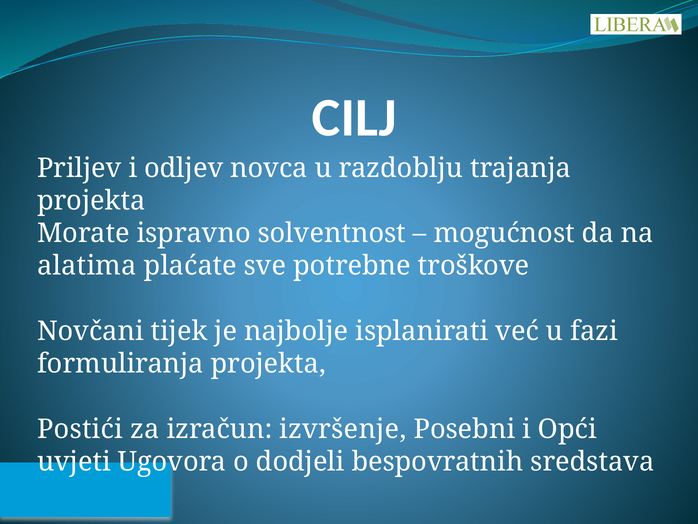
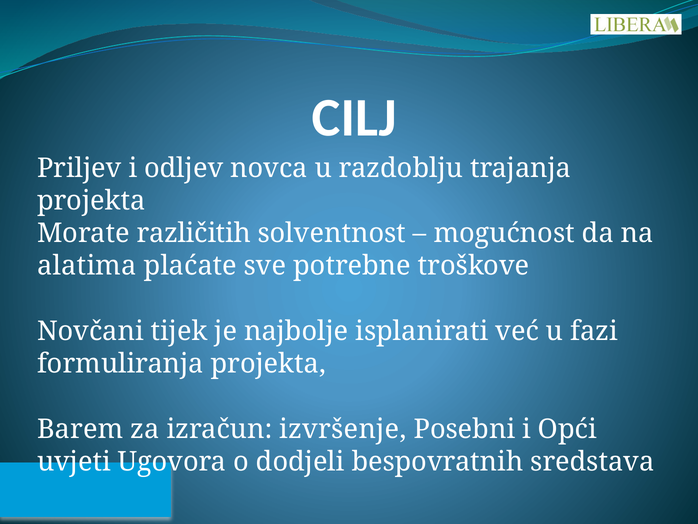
ispravno: ispravno -> različitih
Postići: Postići -> Barem
